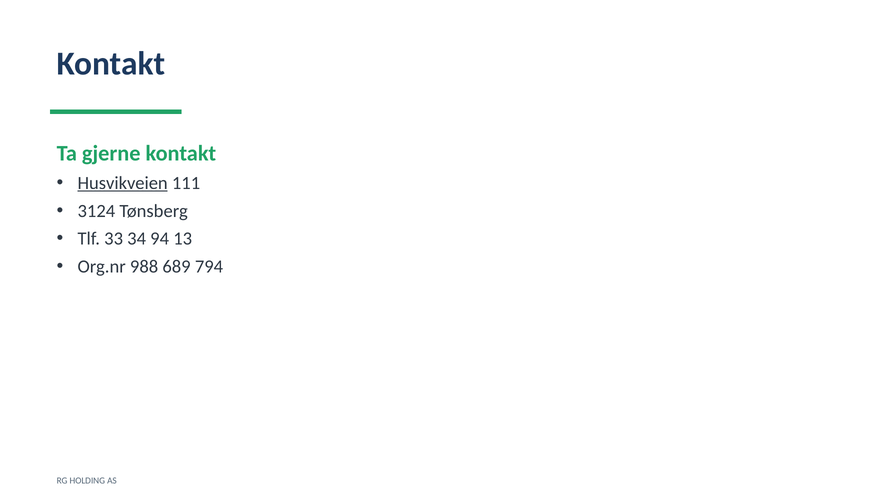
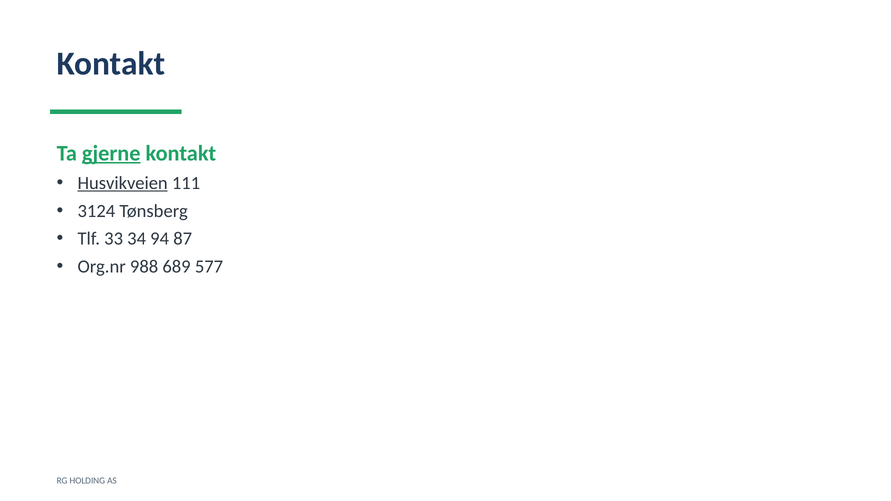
gjerne underline: none -> present
13: 13 -> 87
794: 794 -> 577
